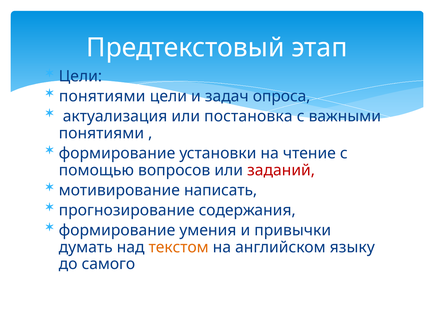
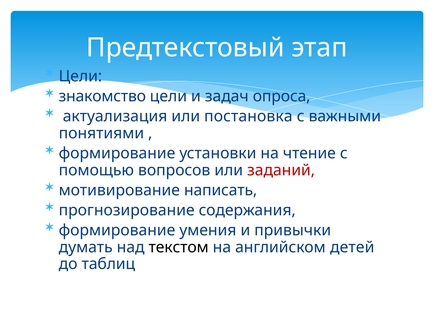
понятиями at (102, 96): понятиями -> знакомство
текстом colour: orange -> black
языку: языку -> детей
самого: самого -> таблиц
